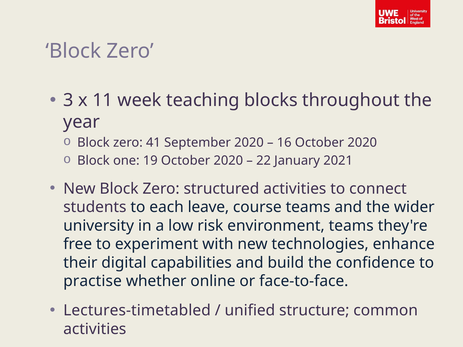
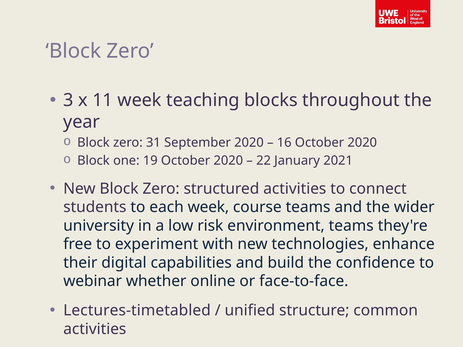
41: 41 -> 31
each leave: leave -> week
practise: practise -> webinar
